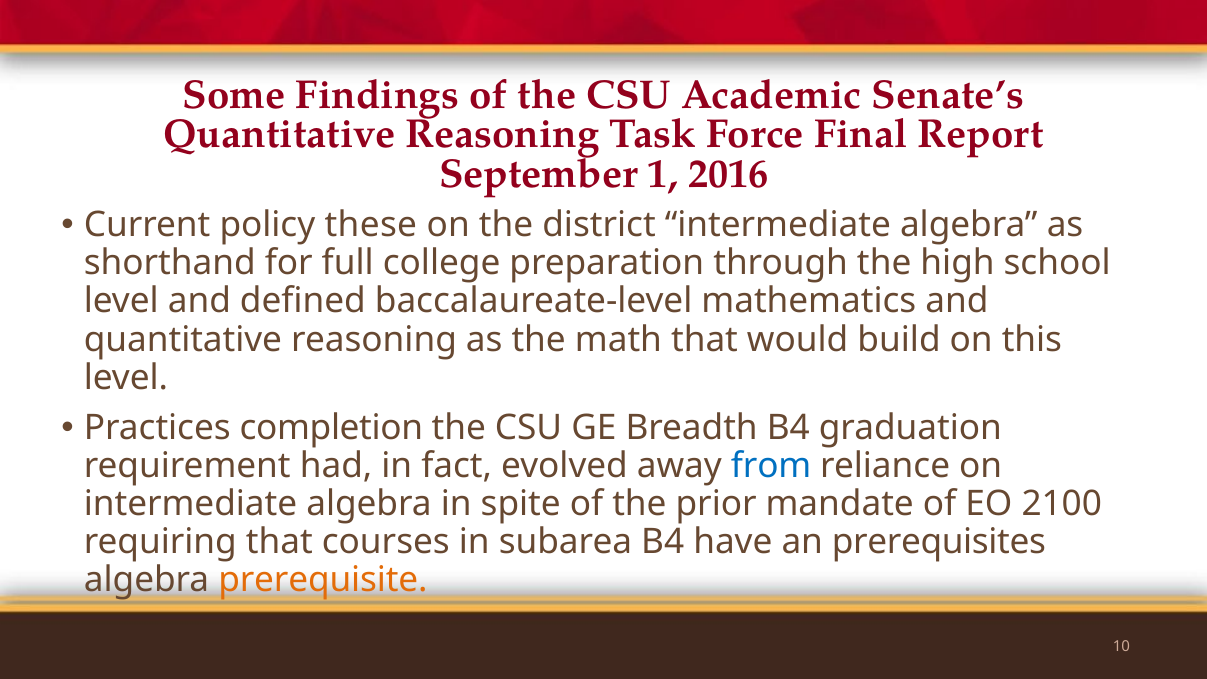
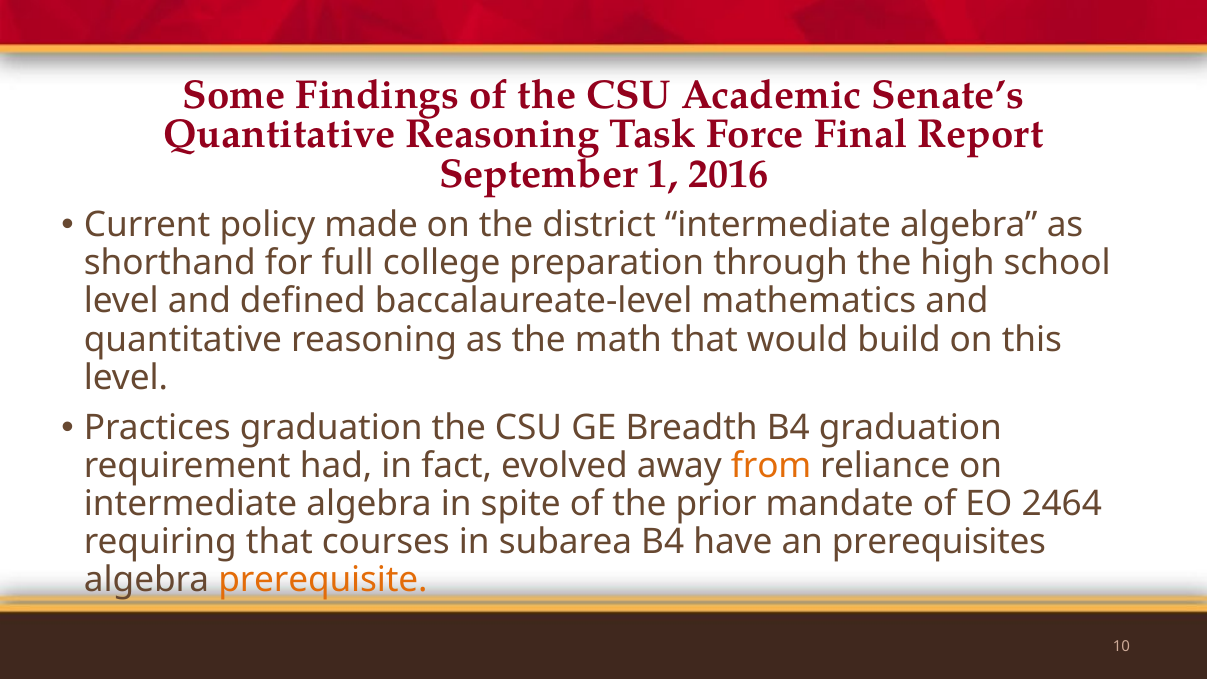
these: these -> made
Practices completion: completion -> graduation
from colour: blue -> orange
2100: 2100 -> 2464
